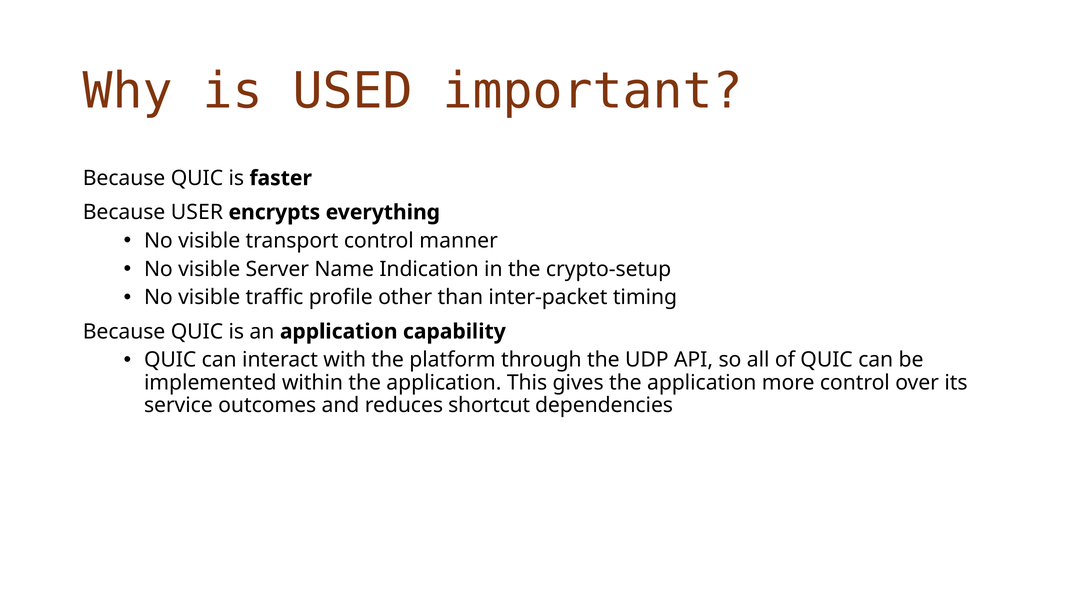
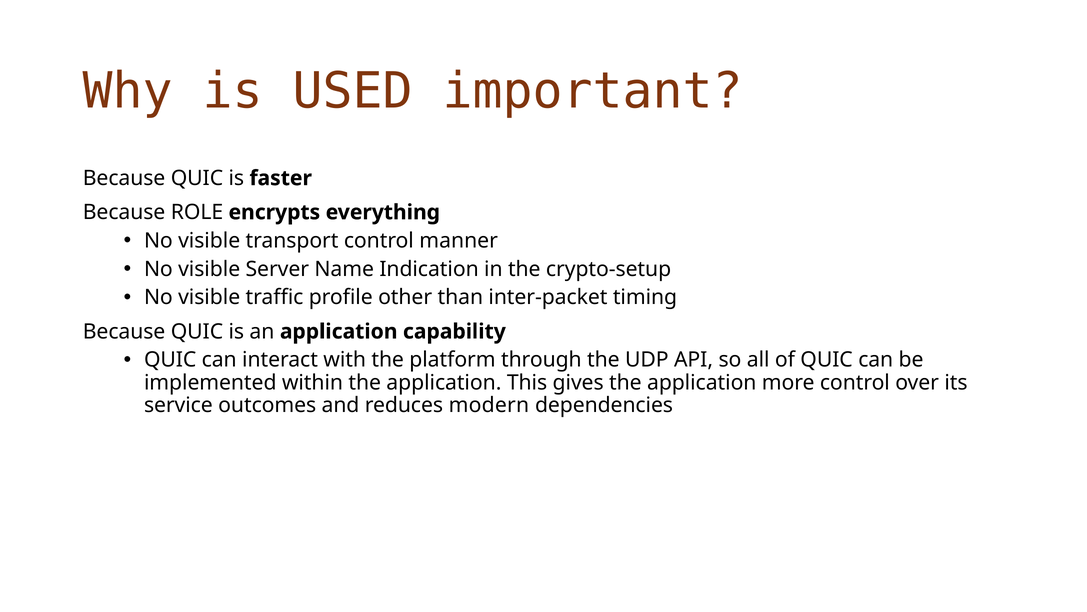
USER: USER -> ROLE
shortcut: shortcut -> modern
